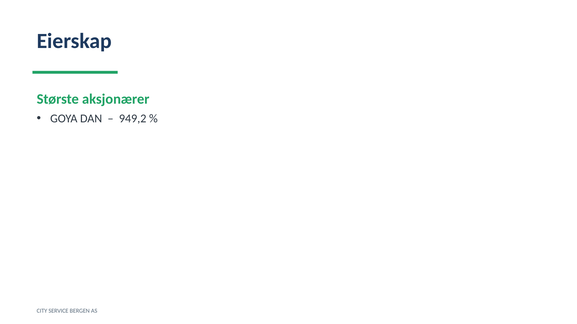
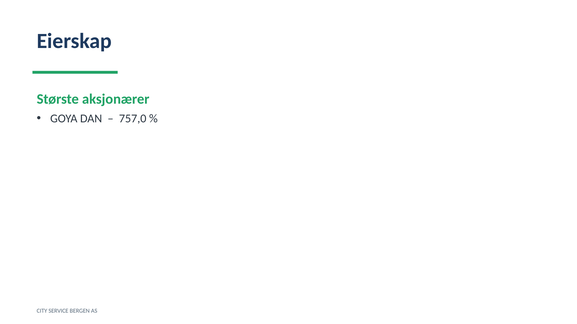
949,2: 949,2 -> 757,0
